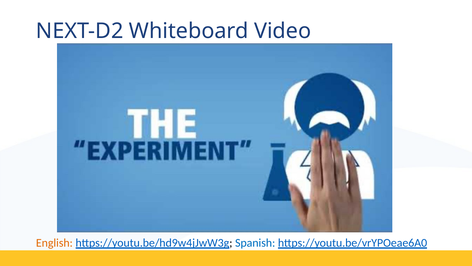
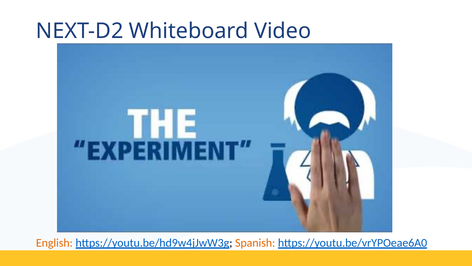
Spanish colour: blue -> orange
